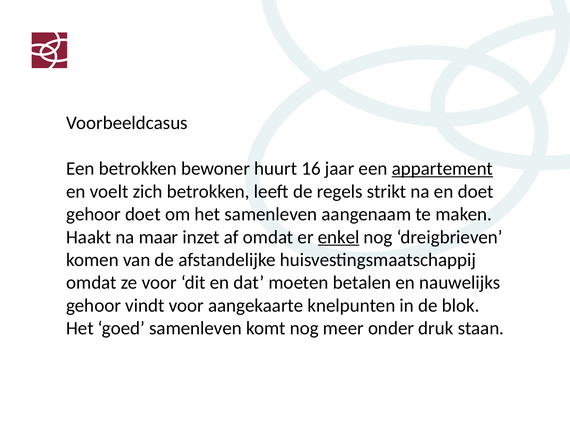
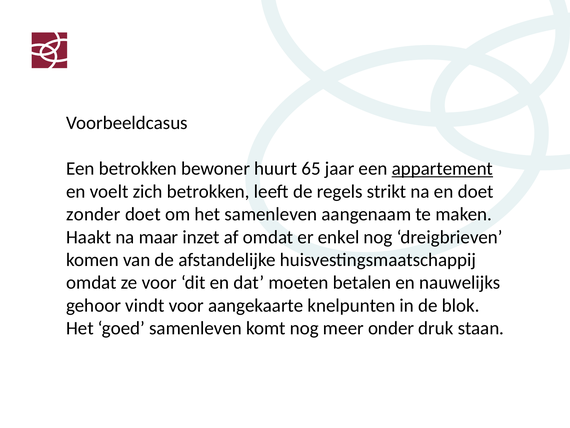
16: 16 -> 65
gehoor at (93, 214): gehoor -> zonder
enkel underline: present -> none
